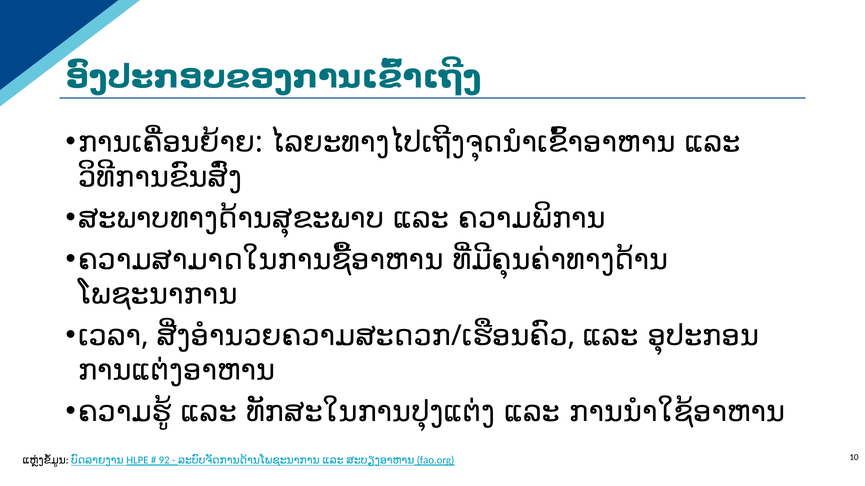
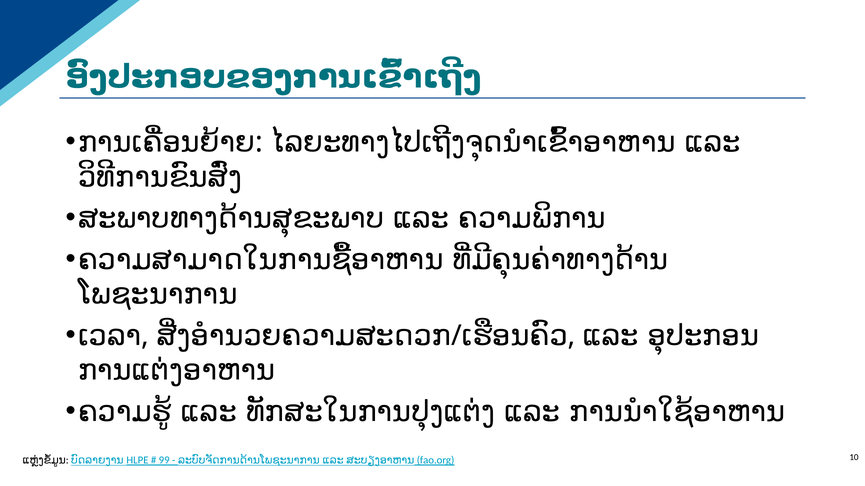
92: 92 -> 99
